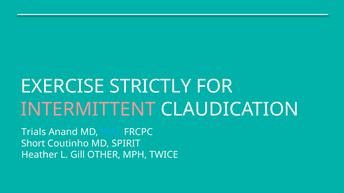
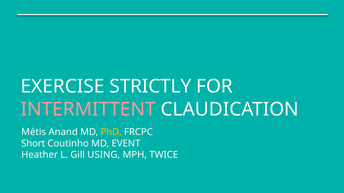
Trials: Trials -> Métis
PhD colour: light blue -> yellow
SPIRIT: SPIRIT -> EVENT
OTHER: OTHER -> USING
